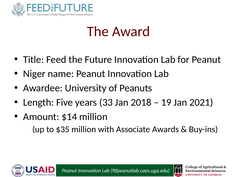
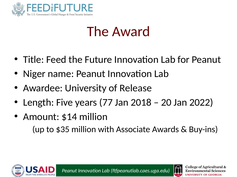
Peanuts: Peanuts -> Release
33: 33 -> 77
19: 19 -> 20
2021: 2021 -> 2022
